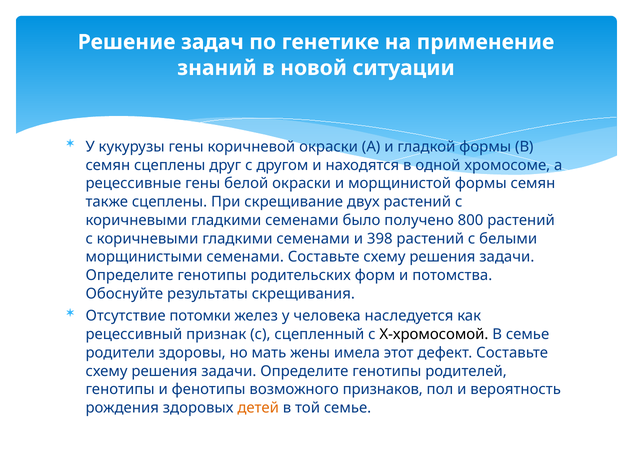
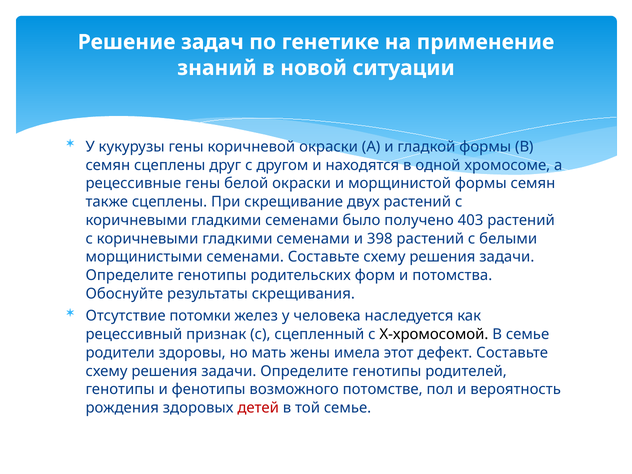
800: 800 -> 403
признаков: признаков -> потомстве
детей colour: orange -> red
